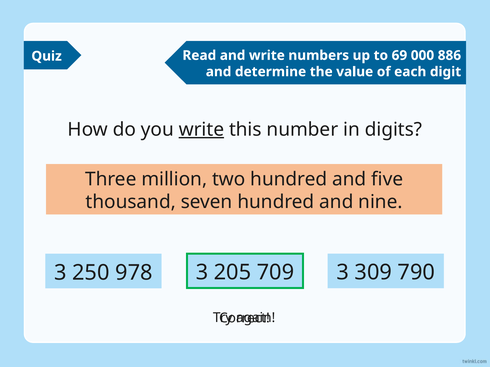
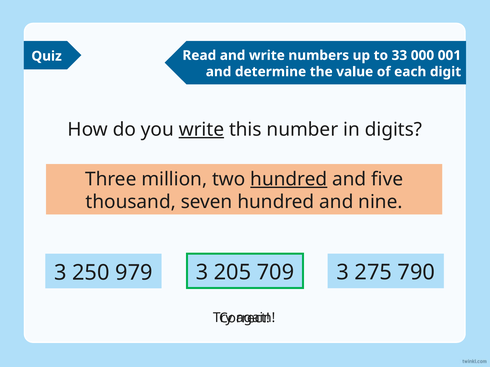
69: 69 -> 33
886: 886 -> 001
hundred at (289, 179) underline: none -> present
978: 978 -> 979
309: 309 -> 275
